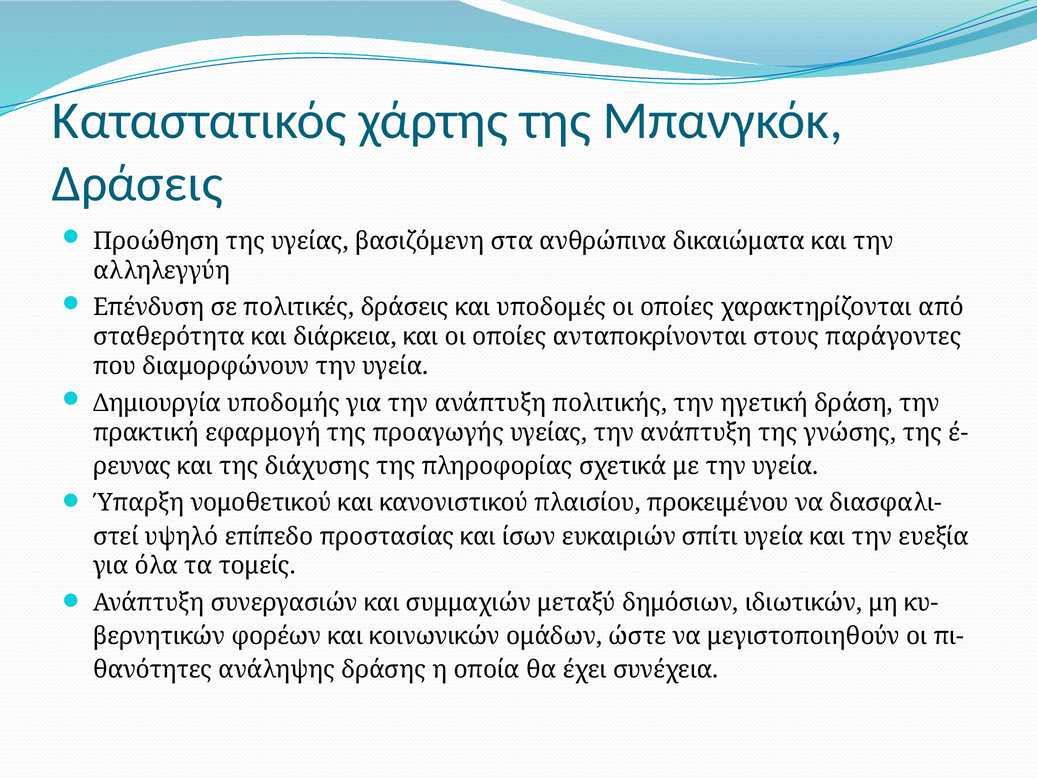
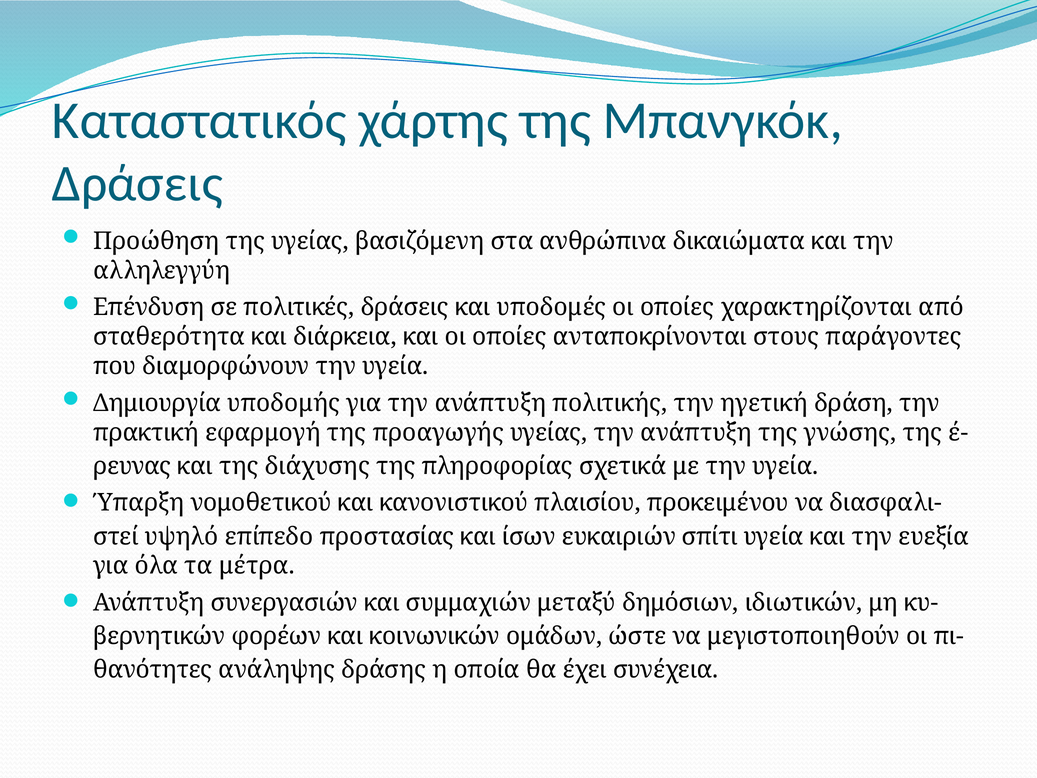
τομείς: τομείς -> μέτρα
